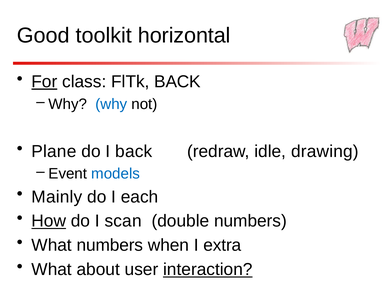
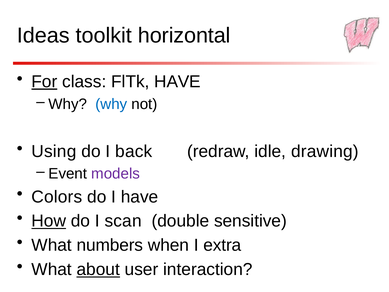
Good: Good -> Ideas
FlTk BACK: BACK -> HAVE
Plane: Plane -> Using
models colour: blue -> purple
Mainly: Mainly -> Colors
I each: each -> have
double numbers: numbers -> sensitive
about underline: none -> present
interaction underline: present -> none
